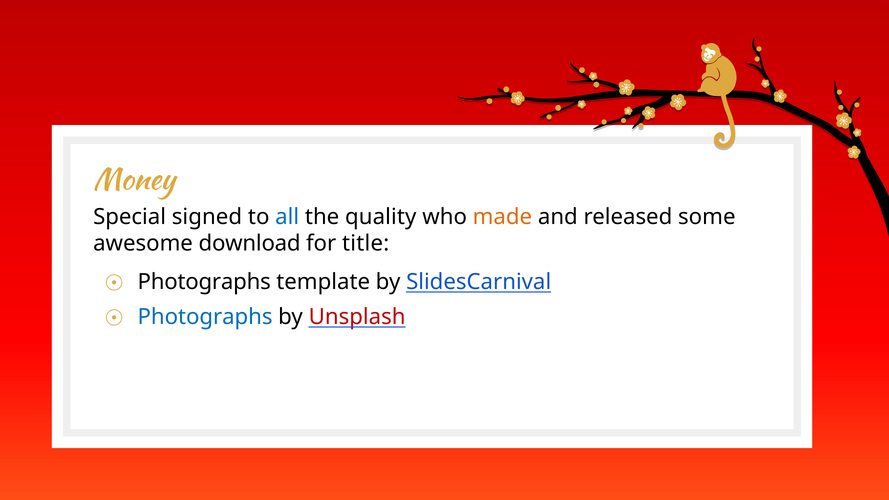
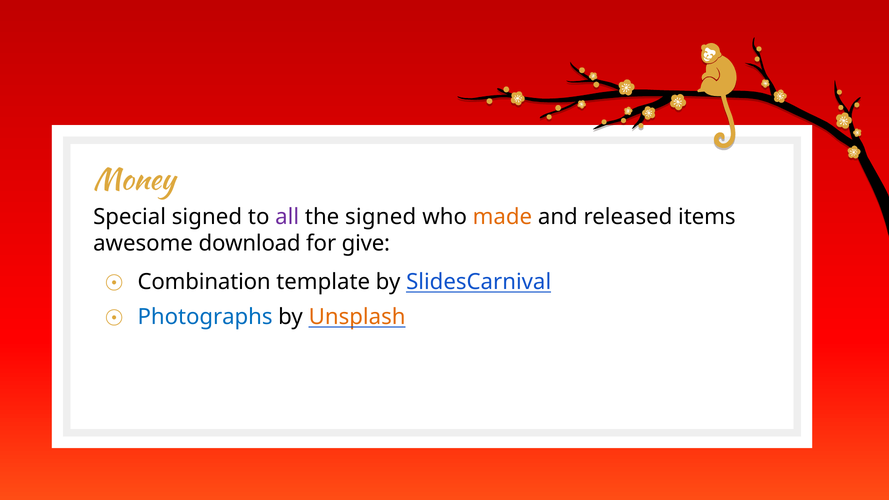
all colour: blue -> purple
the quality: quality -> signed
some: some -> items
title: title -> give
Photographs at (204, 282): Photographs -> Combination
Unsplash colour: red -> orange
